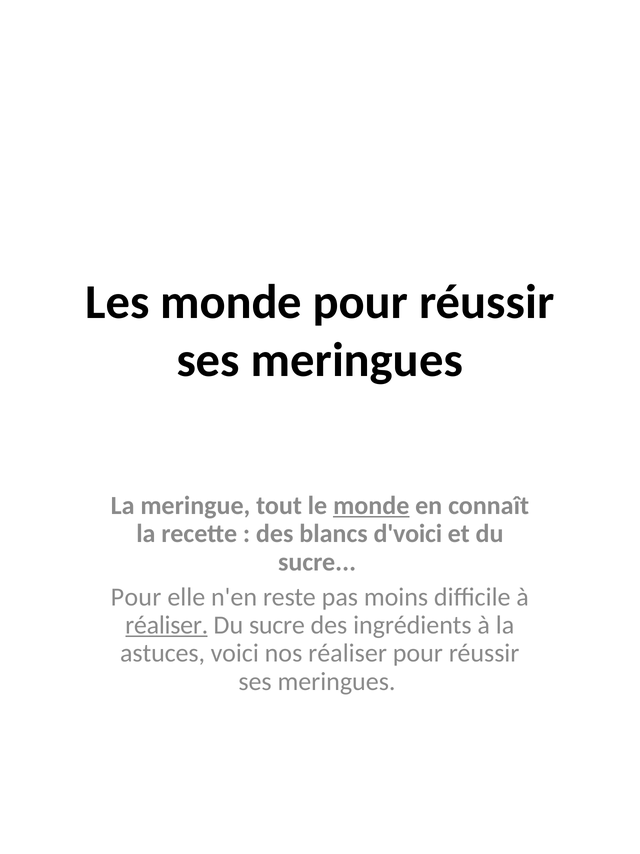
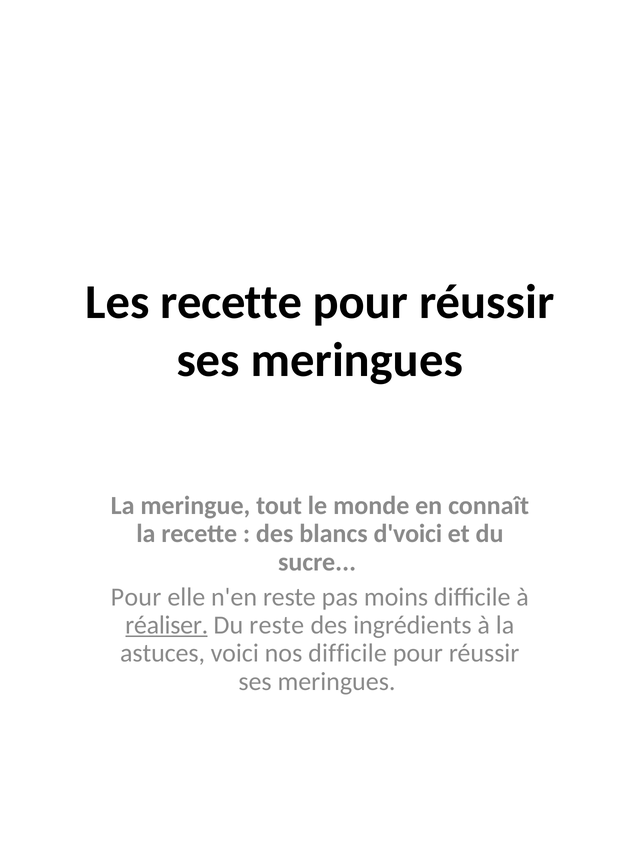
Les monde: monde -> recette
monde at (371, 505) underline: present -> none
sucre at (277, 625): sucre -> reste
nos réaliser: réaliser -> difficile
